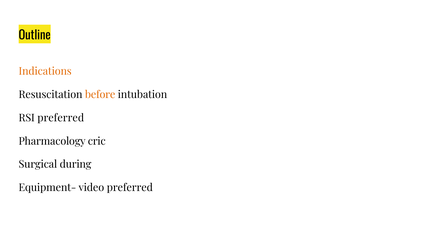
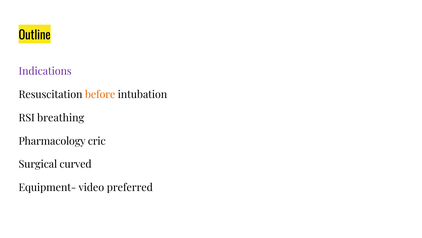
Indications colour: orange -> purple
RSI preferred: preferred -> breathing
during: during -> curved
